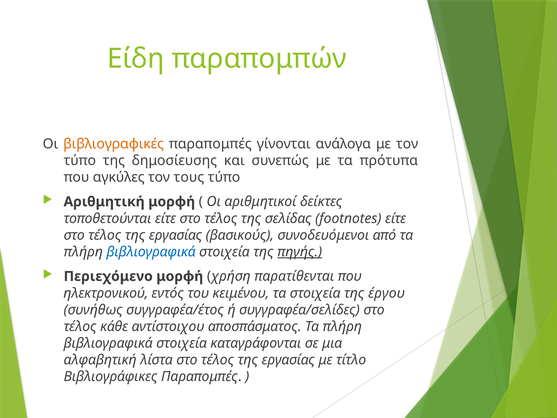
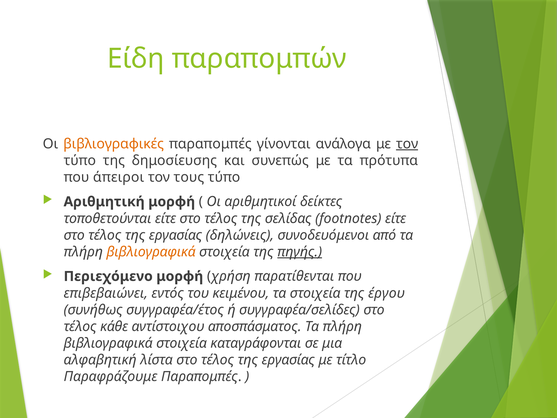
τον at (407, 144) underline: none -> present
αγκύλες: αγκύλες -> άπειροι
βασικούς: βασικούς -> δηλώνεις
βιβλιογραφικά at (151, 252) colour: blue -> orange
ηλεκτρονικού: ηλεκτρονικού -> επιβεβαιώνει
Βιβλιογράφικες: Βιβλιογράφικες -> Παραφράζουμε
